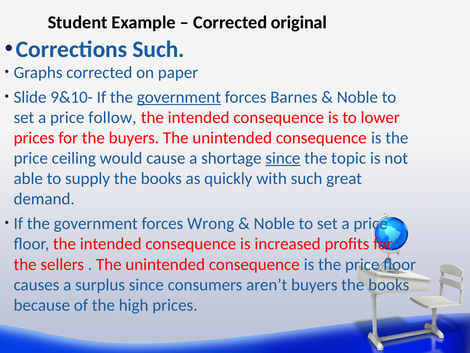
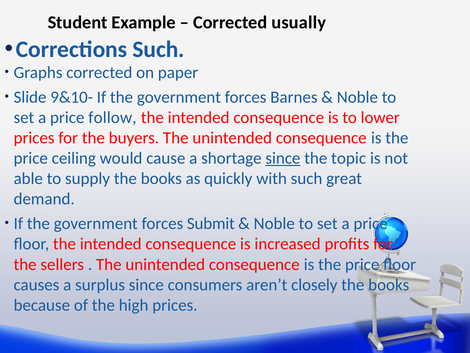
original: original -> usually
government at (179, 97) underline: present -> none
Wrong: Wrong -> Submit
aren’t buyers: buyers -> closely
